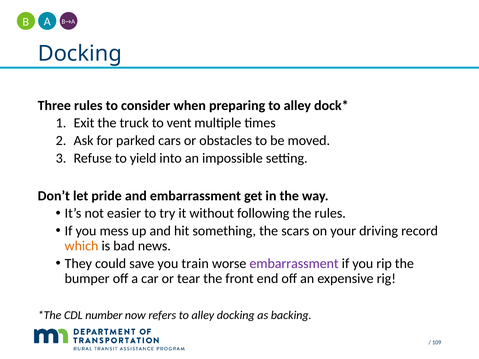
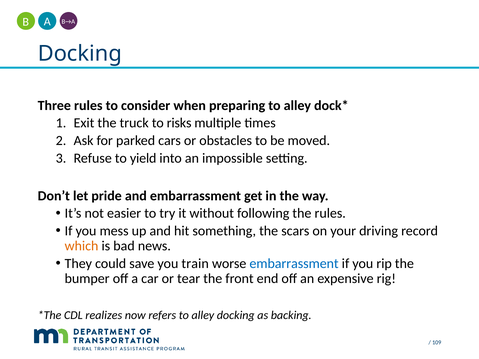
vent: vent -> risks
embarrassment at (294, 264) colour: purple -> blue
number: number -> realizes
